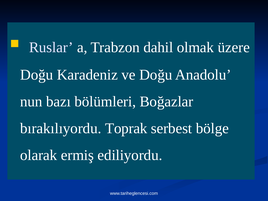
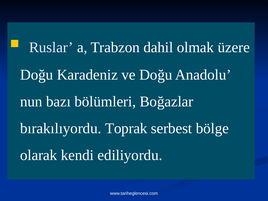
ermiş: ermiş -> kendi
